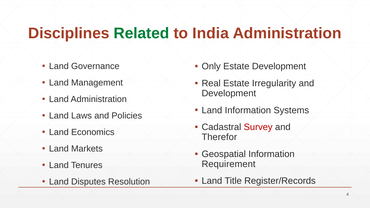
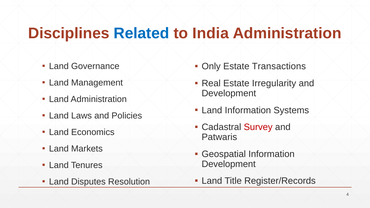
Related colour: green -> blue
Estate Development: Development -> Transactions
Therefor: Therefor -> Patwaris
Requirement at (229, 164): Requirement -> Development
